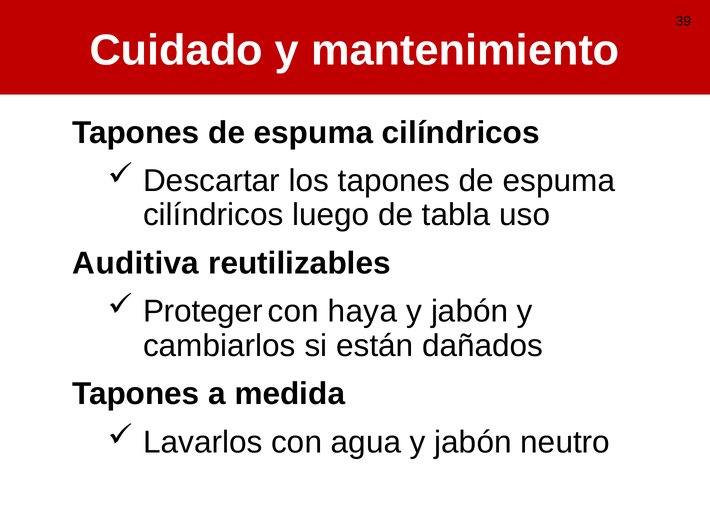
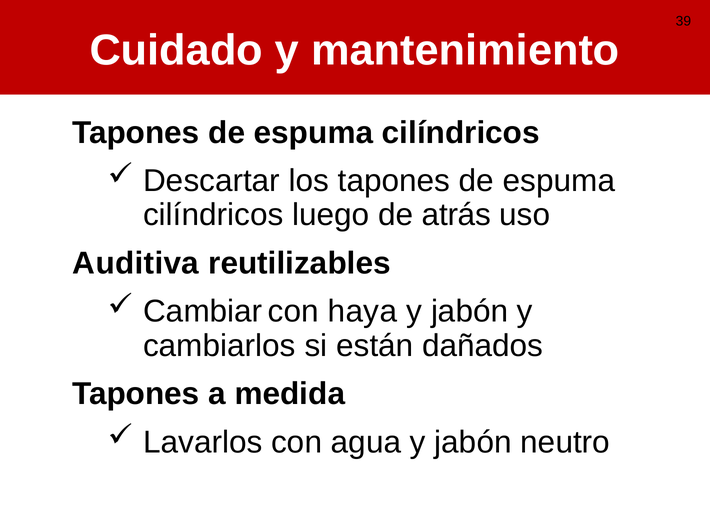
tabla: tabla -> atrás
Proteger: Proteger -> Cambiar
